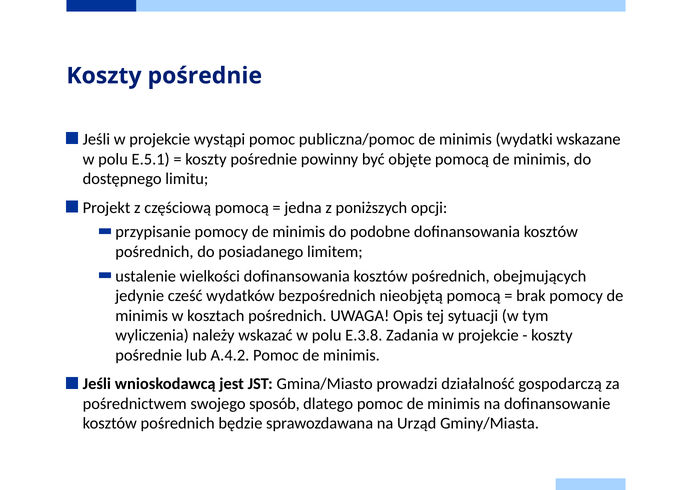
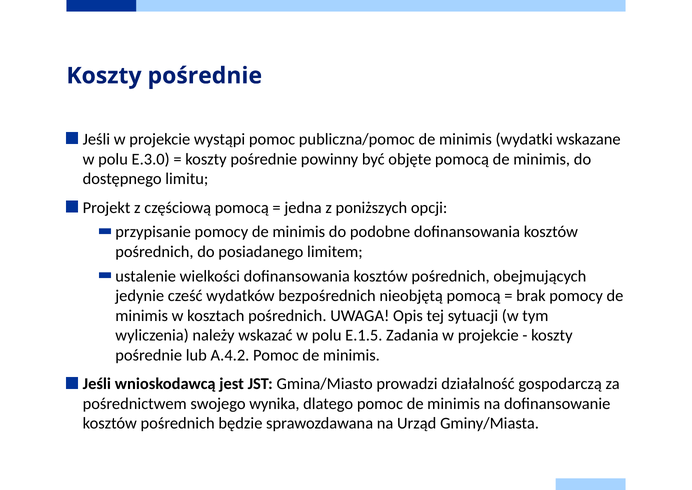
E.5.1: E.5.1 -> E.3.0
E.3.8: E.3.8 -> E.1.5
sposób: sposób -> wynika
